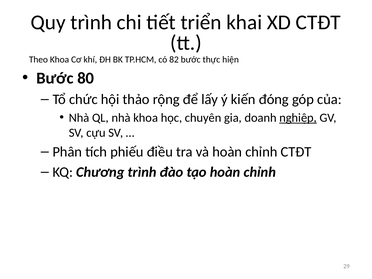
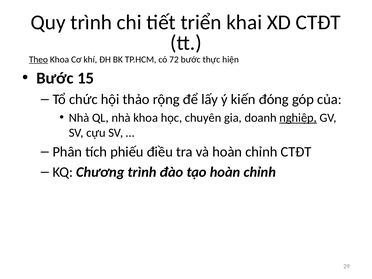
Theo underline: none -> present
82: 82 -> 72
80: 80 -> 15
